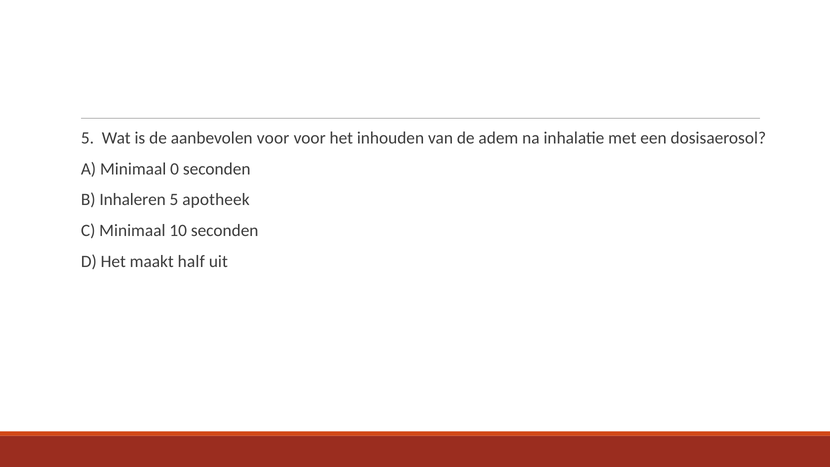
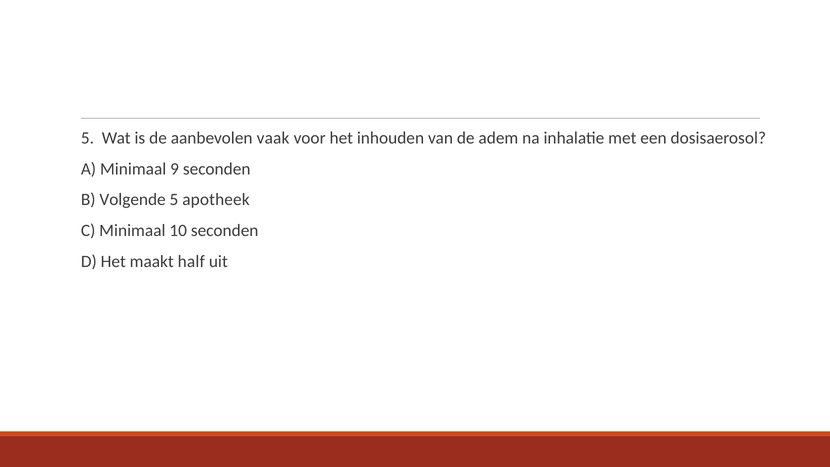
aanbevolen voor: voor -> vaak
0: 0 -> 9
Inhaleren: Inhaleren -> Volgende
